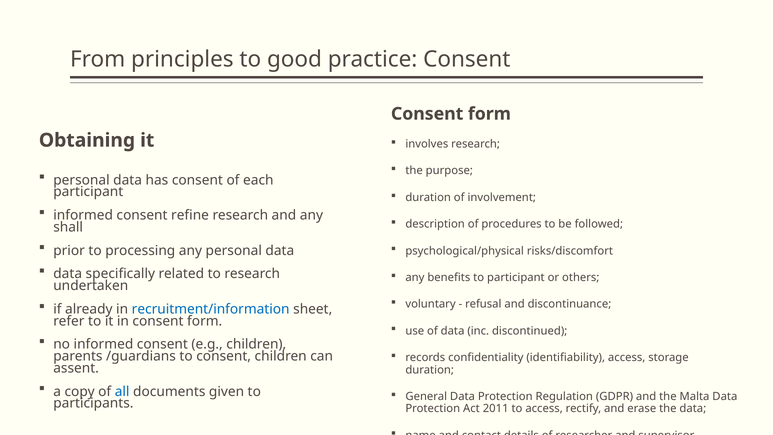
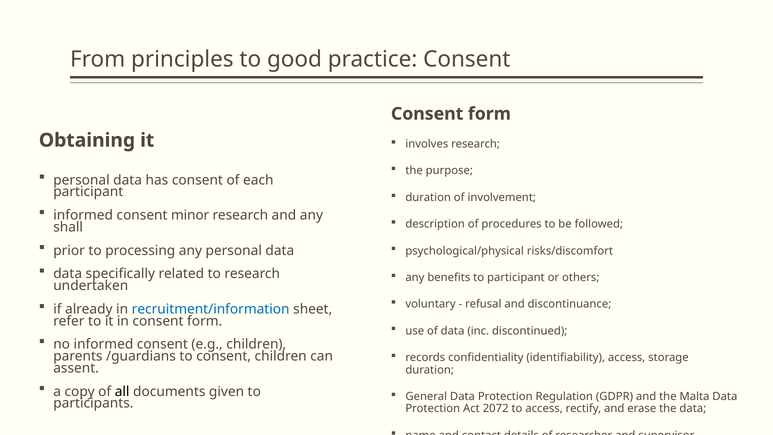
refine: refine -> minor
all colour: blue -> black
2011: 2011 -> 2072
